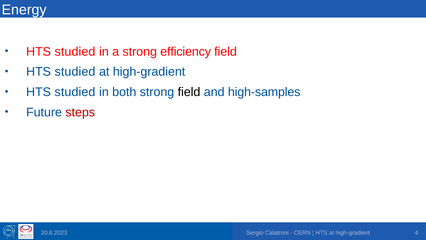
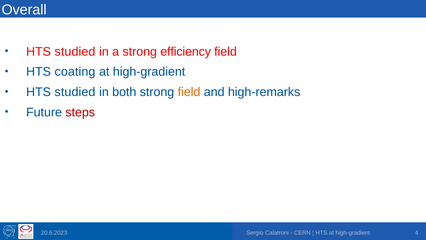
Energy: Energy -> Overall
studied at (75, 72): studied -> coating
field at (189, 92) colour: black -> orange
high-samples: high-samples -> high-remarks
